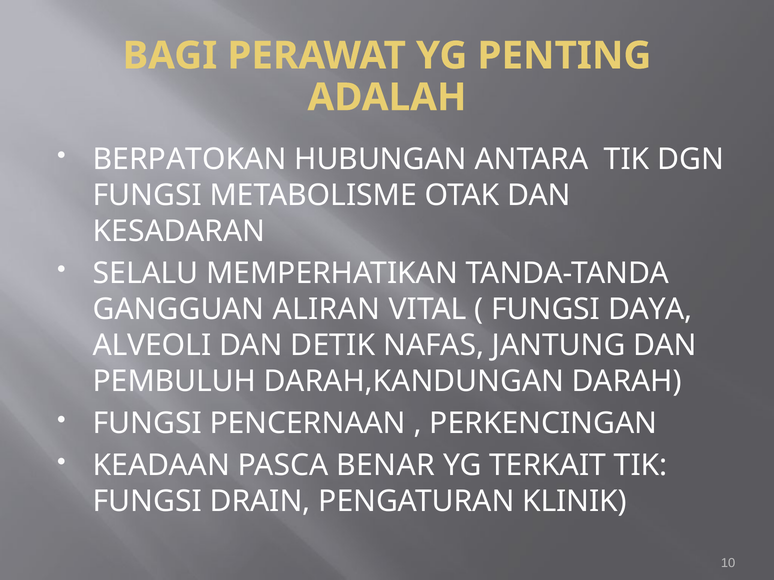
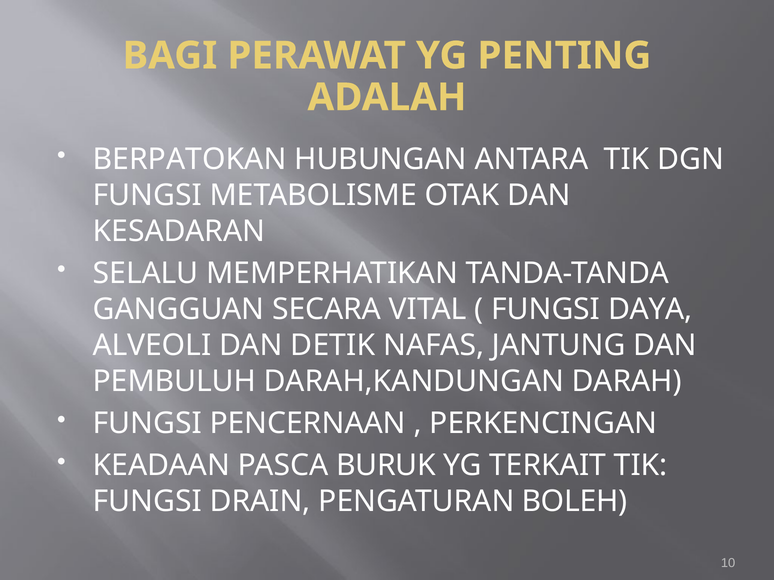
ALIRAN: ALIRAN -> SECARA
BENAR: BENAR -> BURUK
KLINIK: KLINIK -> BOLEH
